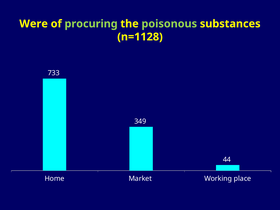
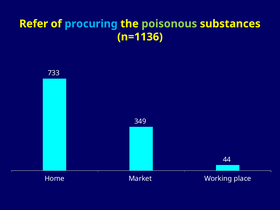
Were: Were -> Refer
procuring colour: light green -> light blue
n=1128: n=1128 -> n=1136
